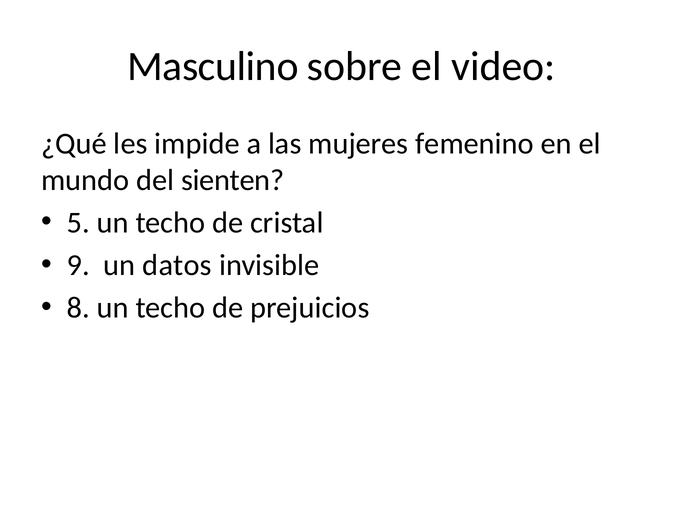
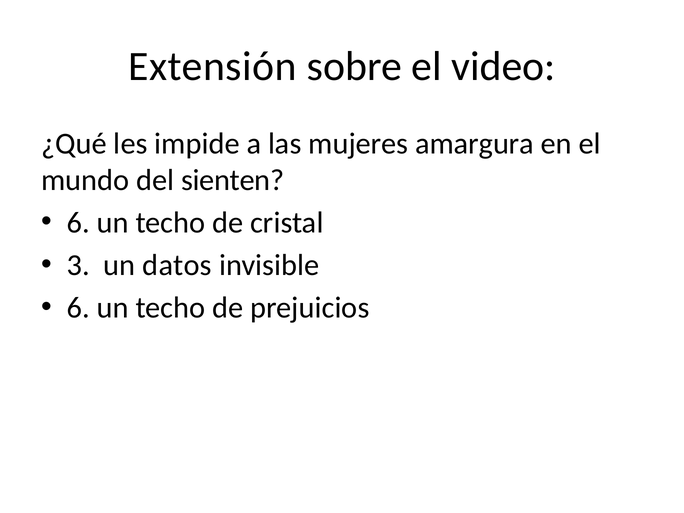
Masculino: Masculino -> Extensión
femenino: femenino -> amargura
5 at (78, 223): 5 -> 6
9: 9 -> 3
8 at (78, 308): 8 -> 6
